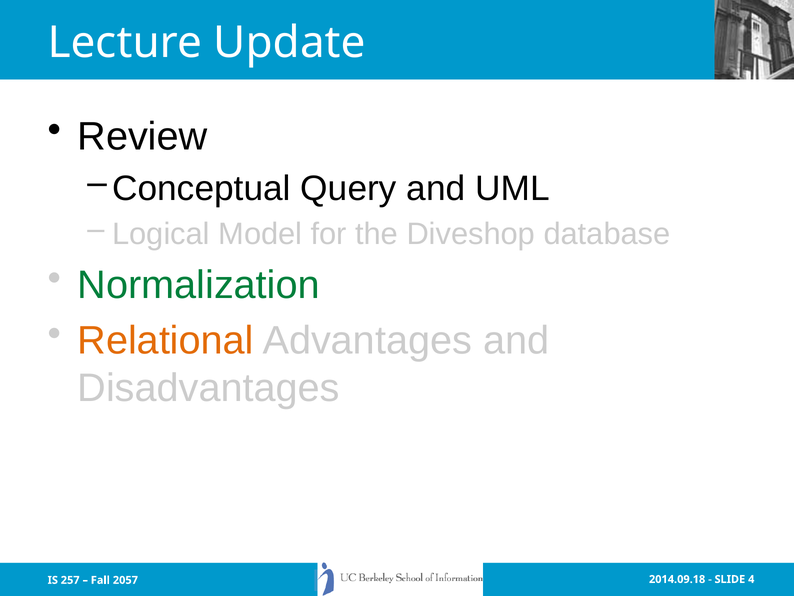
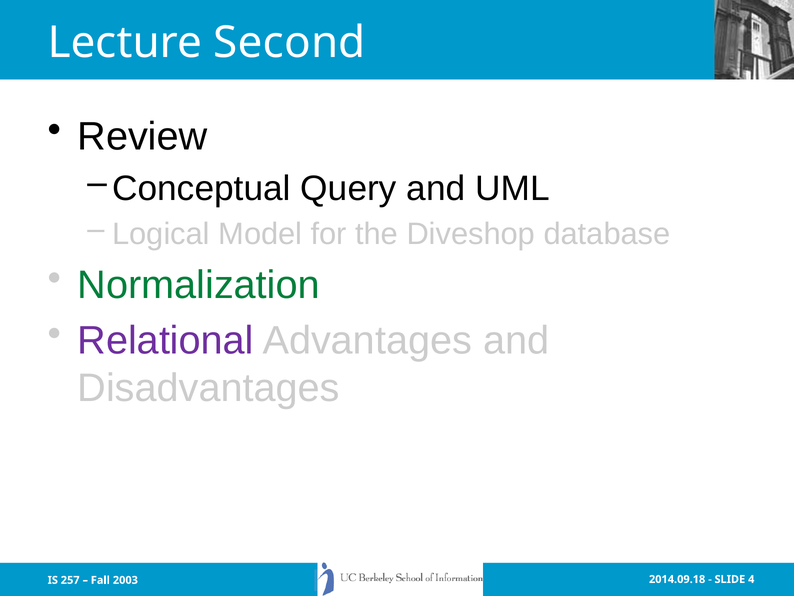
Update: Update -> Second
Relational colour: orange -> purple
2057: 2057 -> 2003
